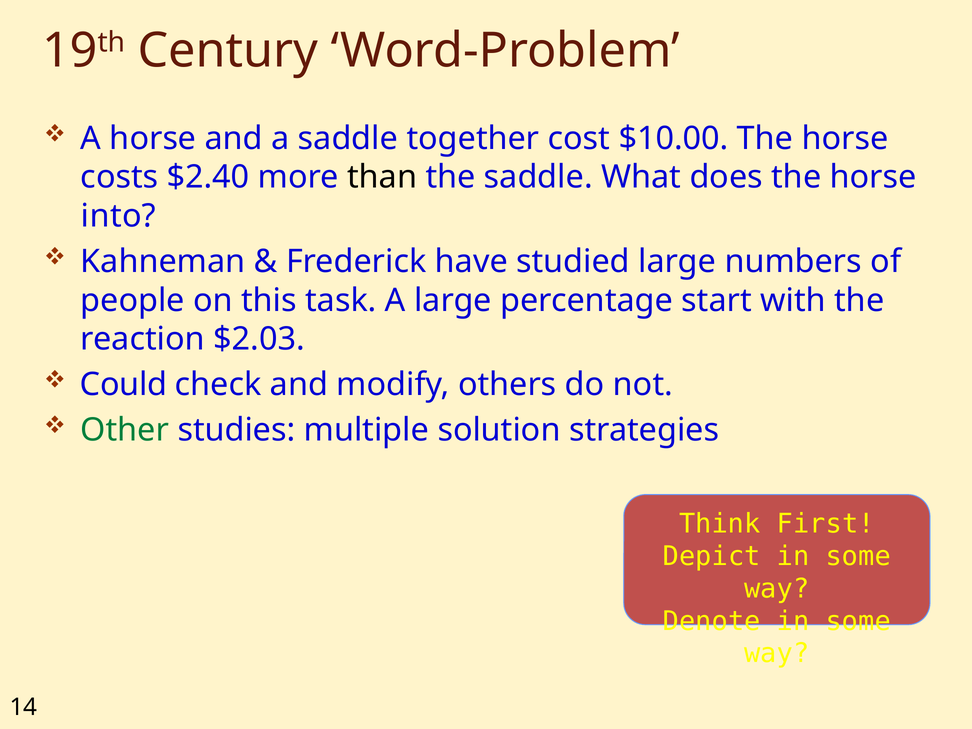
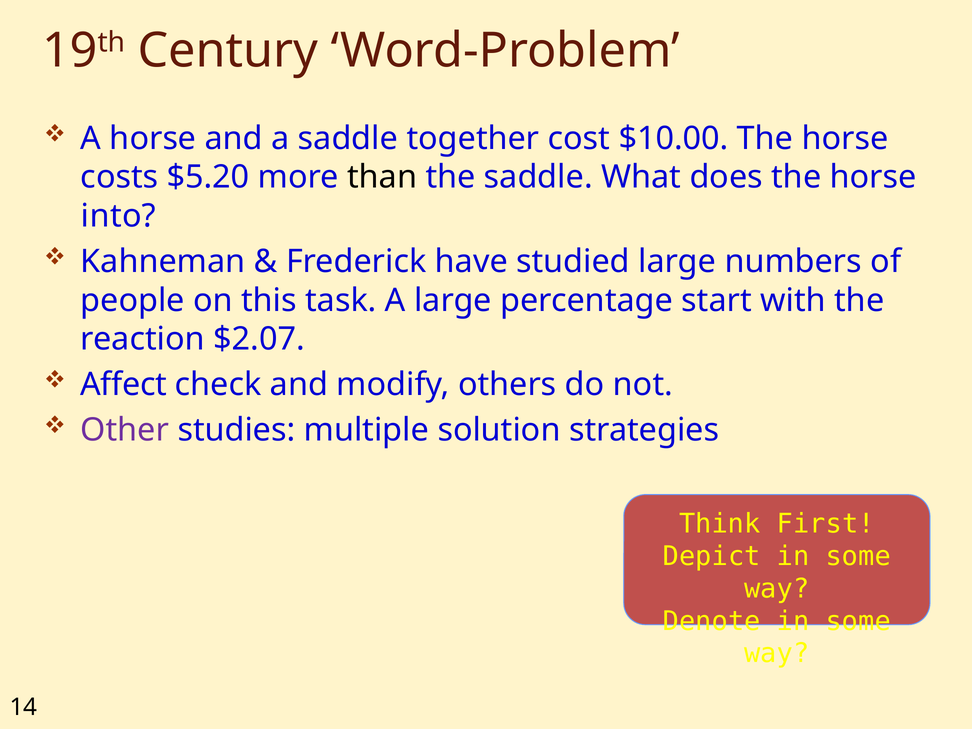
$2.40: $2.40 -> $5.20
$2.03: $2.03 -> $2.07
Could: Could -> Affect
Other colour: green -> purple
